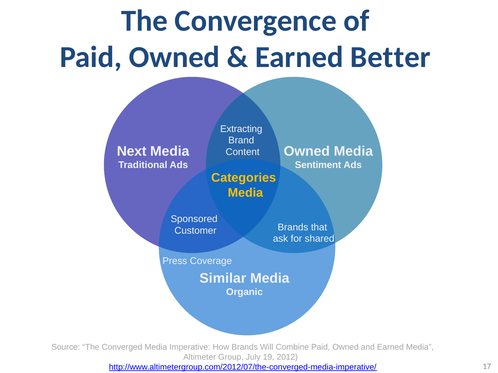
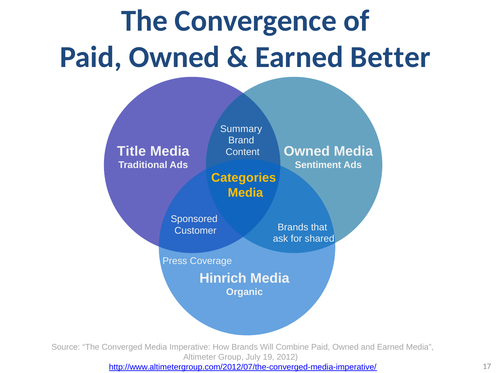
Extracting: Extracting -> Summary
Next: Next -> Title
Similar: Similar -> Hinrich
